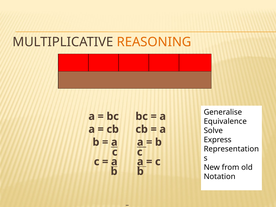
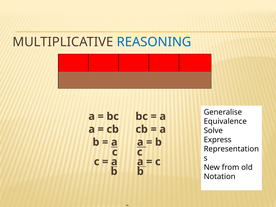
REASONING colour: orange -> blue
